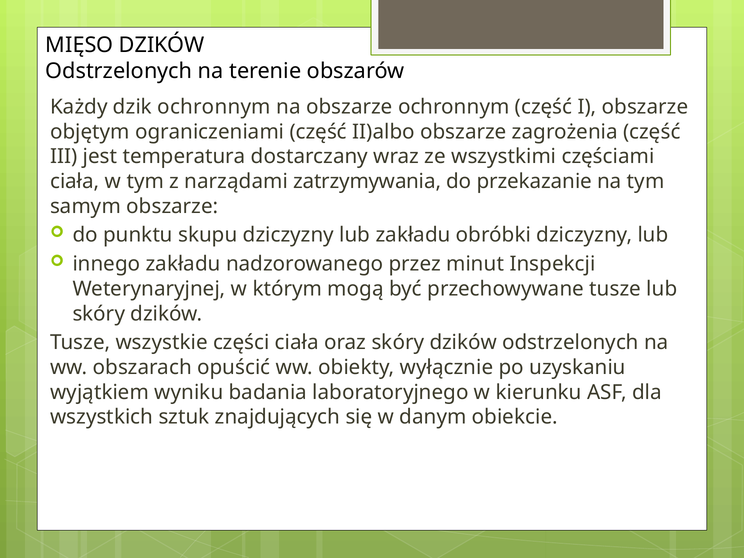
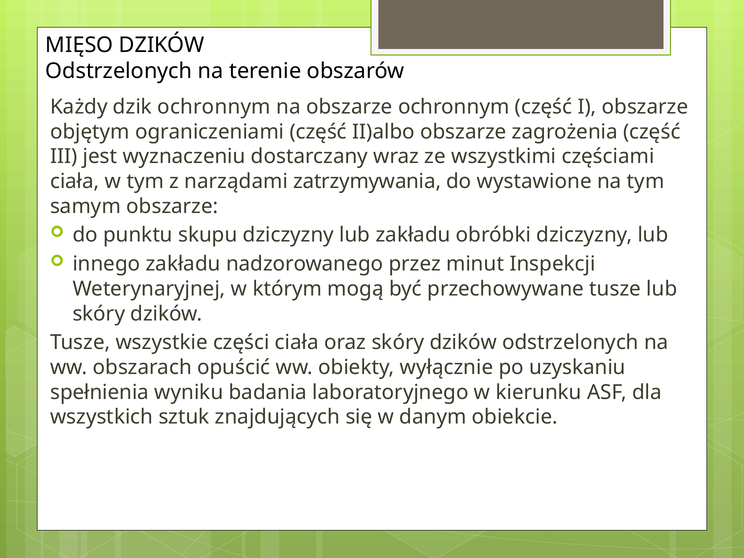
temperatura: temperatura -> wyznaczeniu
przekazanie: przekazanie -> wystawione
wyjątkiem: wyjątkiem -> spełnienia
